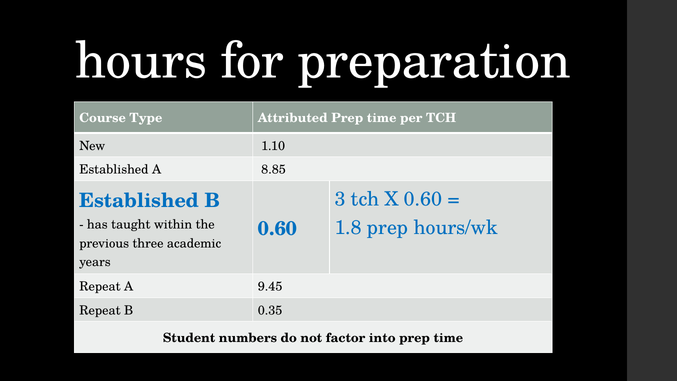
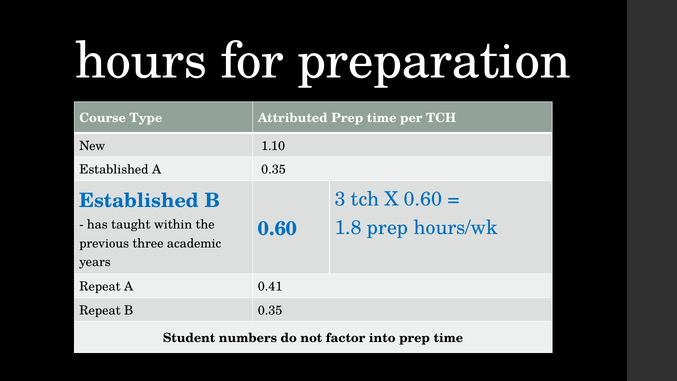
A 8.85: 8.85 -> 0.35
9.45: 9.45 -> 0.41
